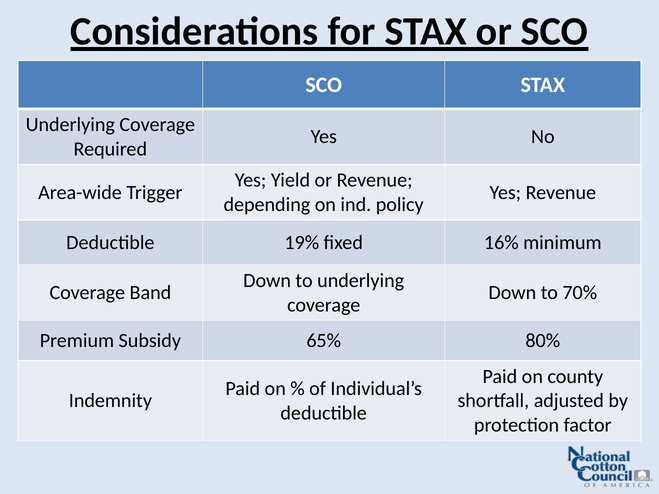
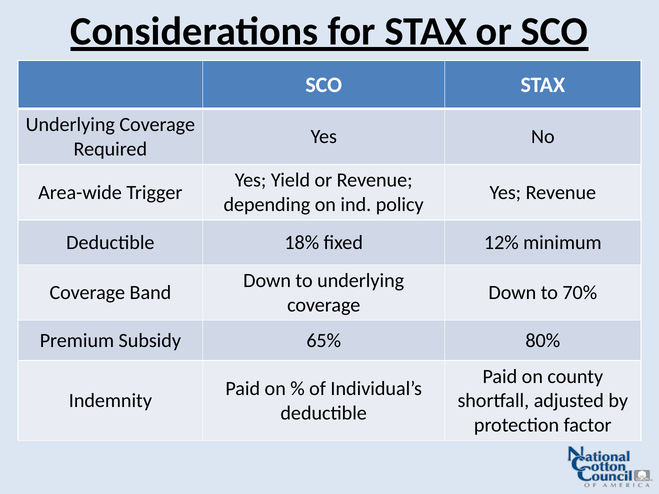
19%: 19% -> 18%
16%: 16% -> 12%
